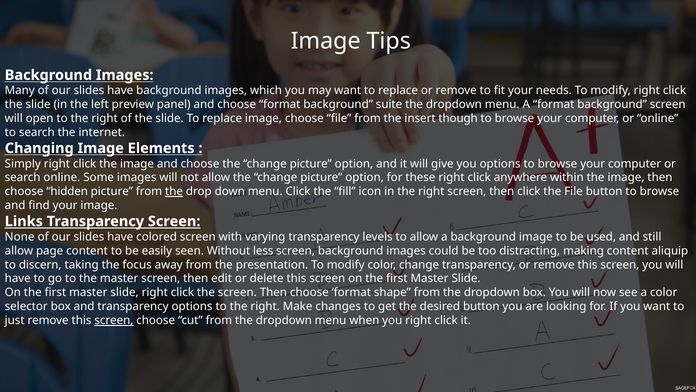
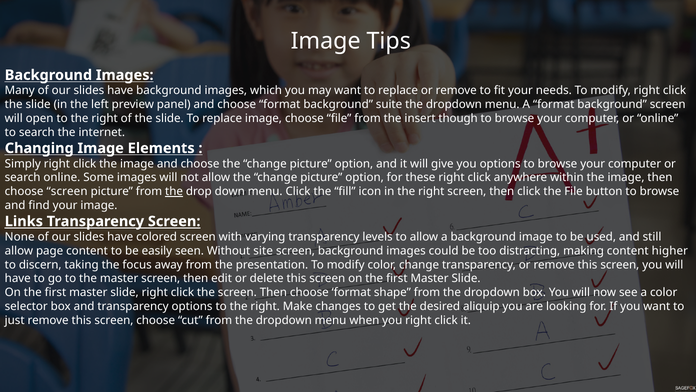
choose hidden: hidden -> screen
less: less -> site
aliquip: aliquip -> higher
desired button: button -> aliquip
screen at (114, 320) underline: present -> none
